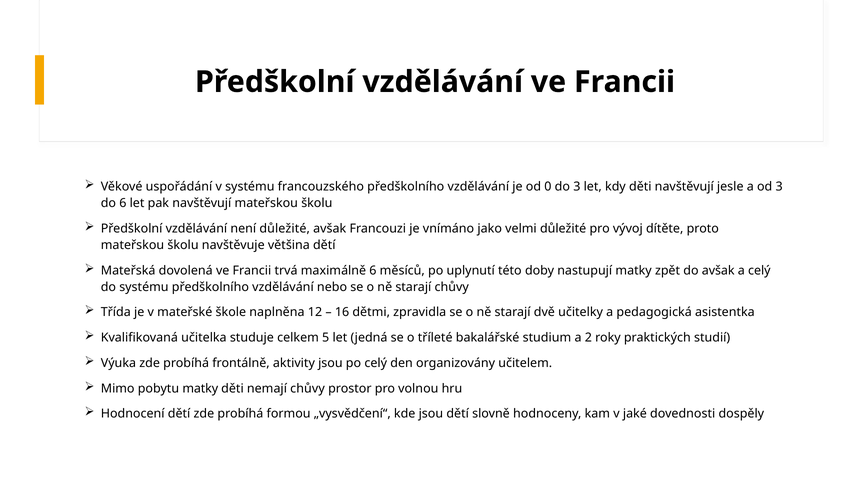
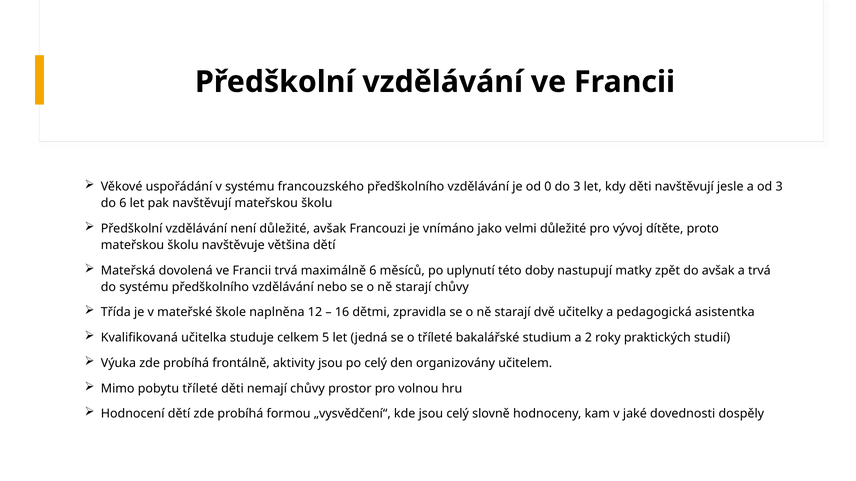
a celý: celý -> trvá
pobytu matky: matky -> tříleté
jsou dětí: dětí -> celý
